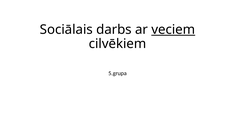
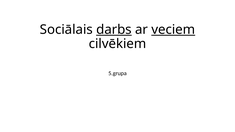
darbs underline: none -> present
